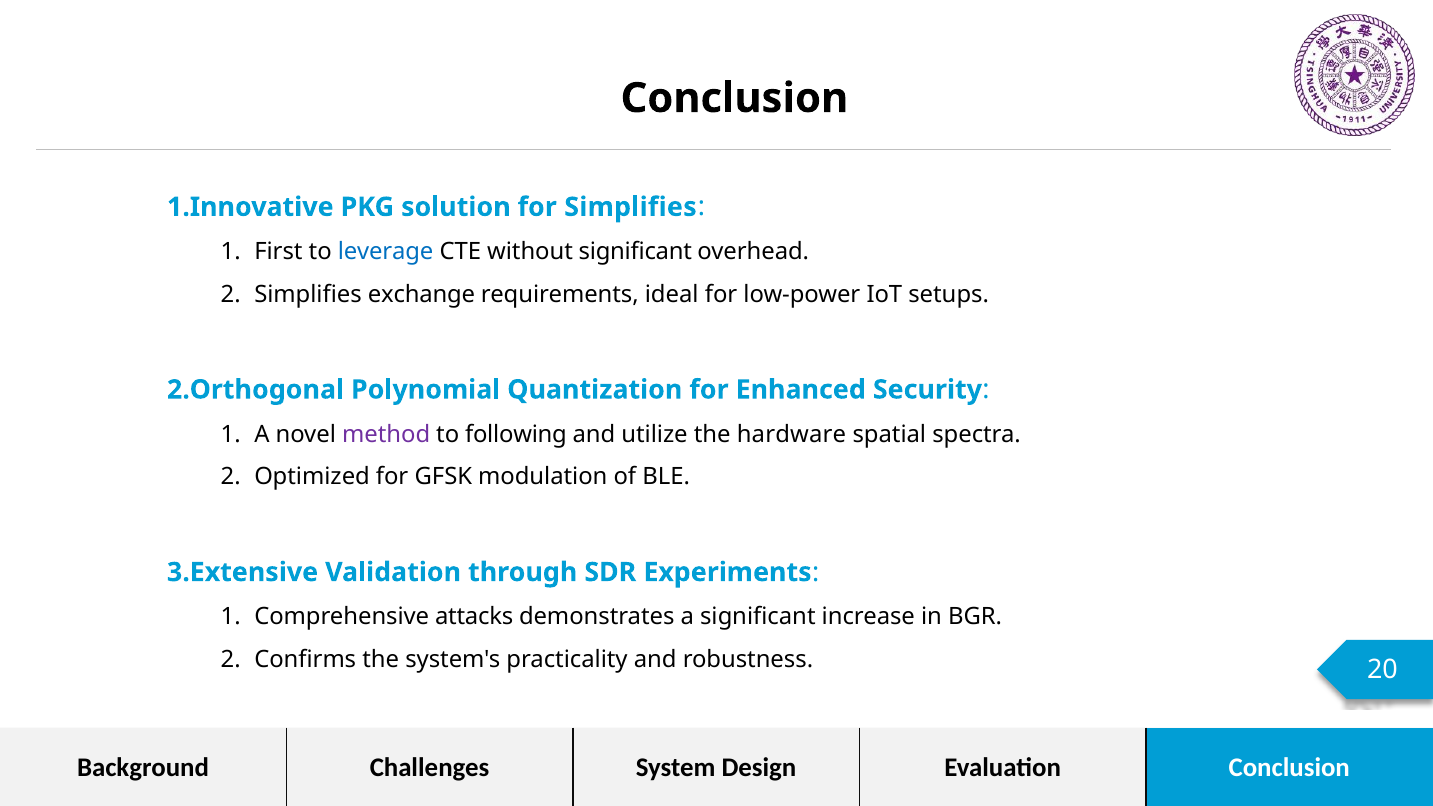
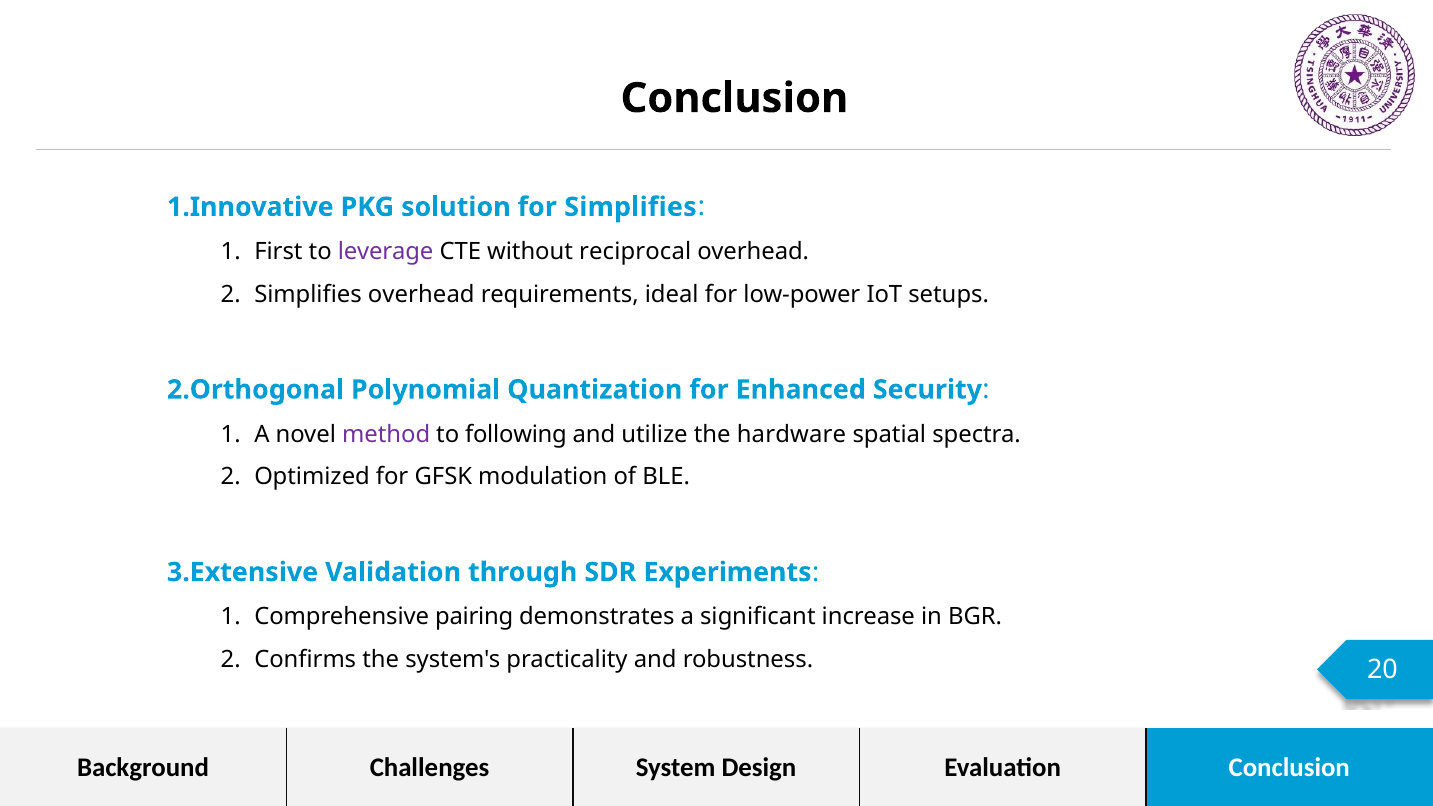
leverage colour: blue -> purple
without significant: significant -> reciprocal
Simplifies exchange: exchange -> overhead
attacks: attacks -> pairing
